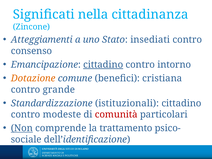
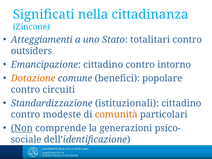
insediati: insediati -> totalitari
consenso: consenso -> outsiders
cittadino at (103, 65) underline: present -> none
cristiana: cristiana -> popolare
grande: grande -> circuiti
comunità colour: red -> orange
trattamento: trattamento -> generazioni
